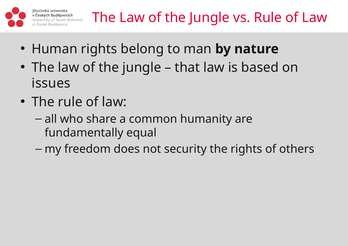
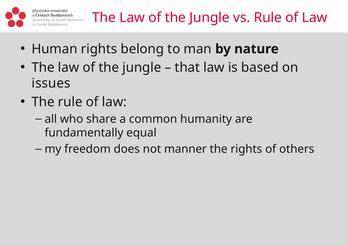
security: security -> manner
